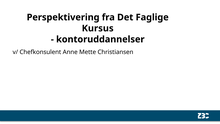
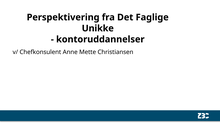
Kursus: Kursus -> Unikke
